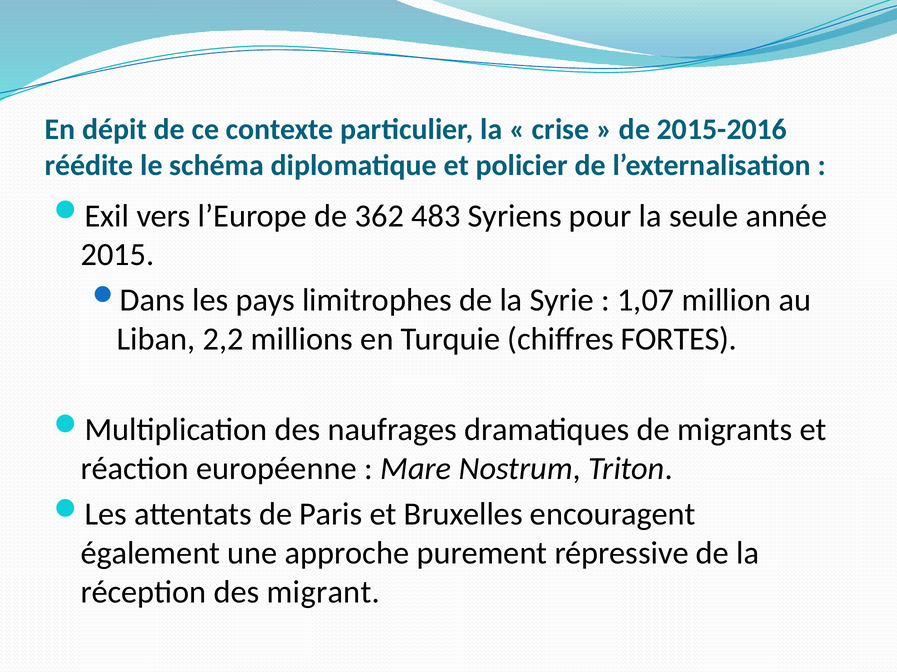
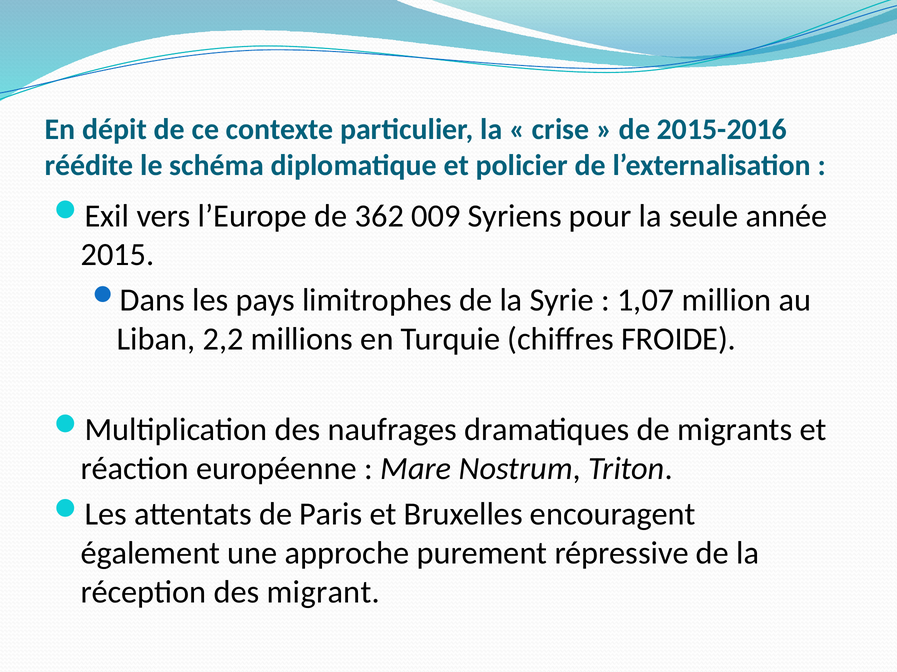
483: 483 -> 009
FORTES: FORTES -> FROIDE
